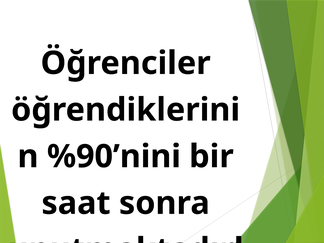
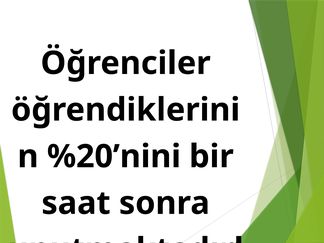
%90’nini: %90’nini -> %20’nini
